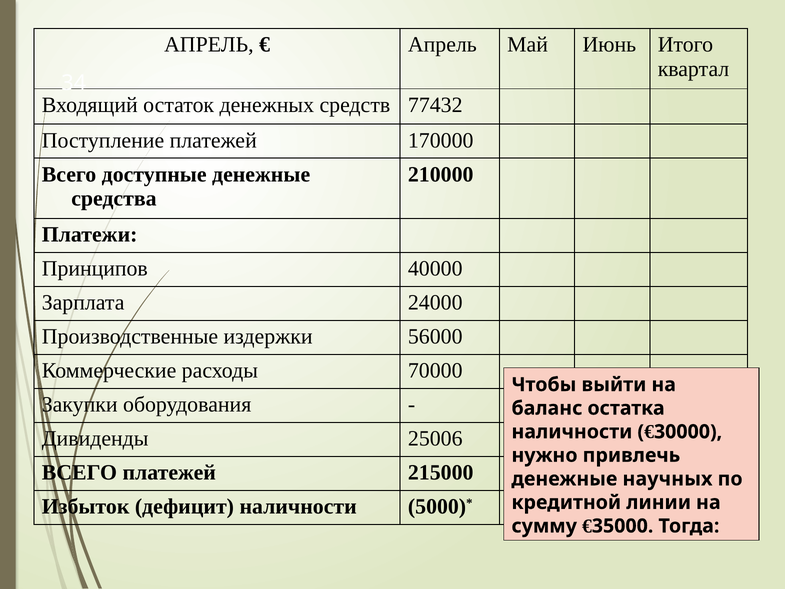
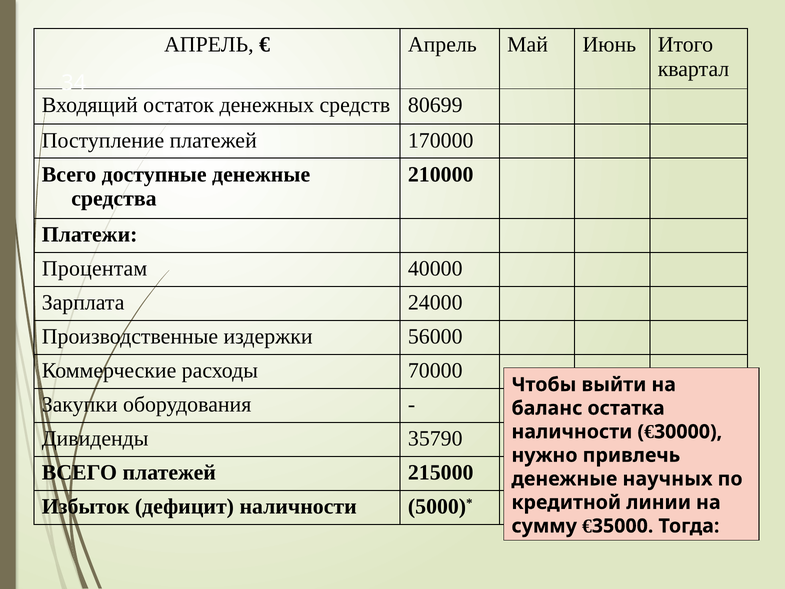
77432: 77432 -> 80699
Принципов: Принципов -> Процентам
25006: 25006 -> 35790
